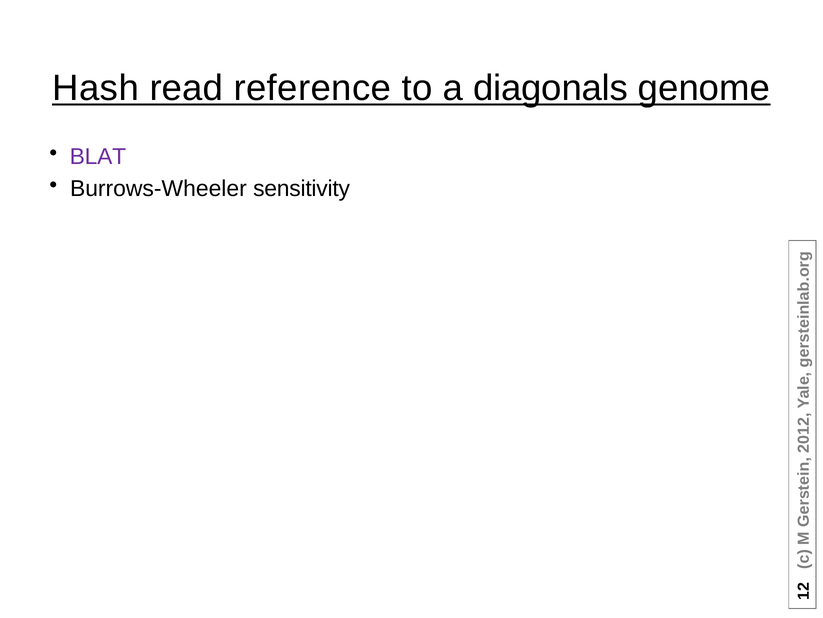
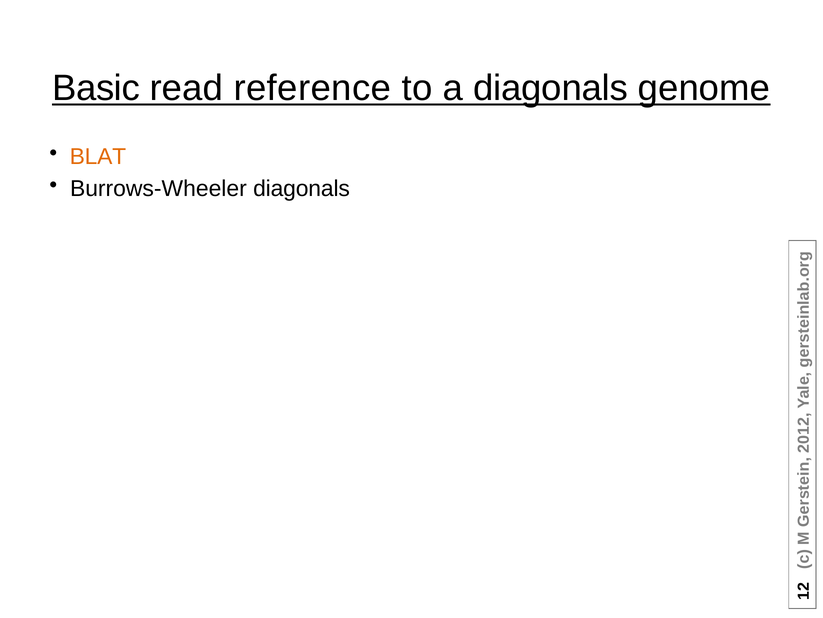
Hash: Hash -> Basic
BLAT colour: purple -> orange
Burrows-Wheeler sensitivity: sensitivity -> diagonals
